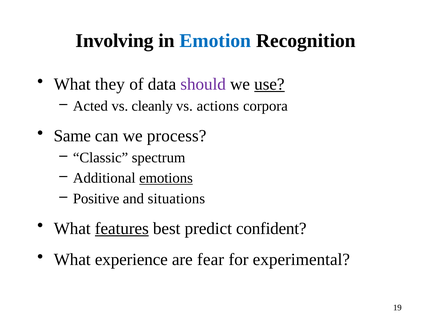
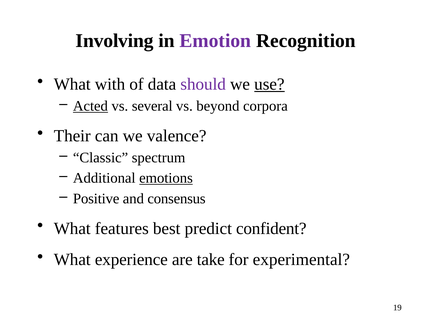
Emotion colour: blue -> purple
they: they -> with
Acted underline: none -> present
cleanly: cleanly -> several
actions: actions -> beyond
Same: Same -> Their
process: process -> valence
situations: situations -> consensus
features underline: present -> none
fear: fear -> take
